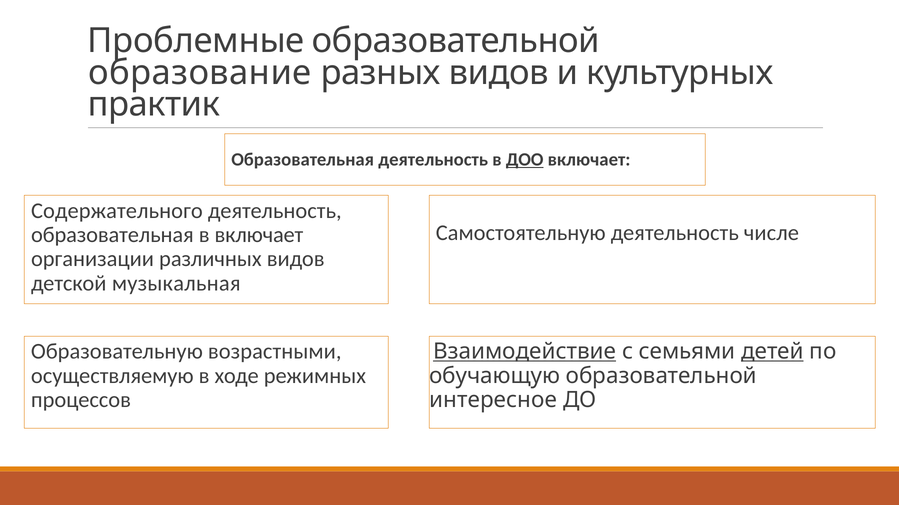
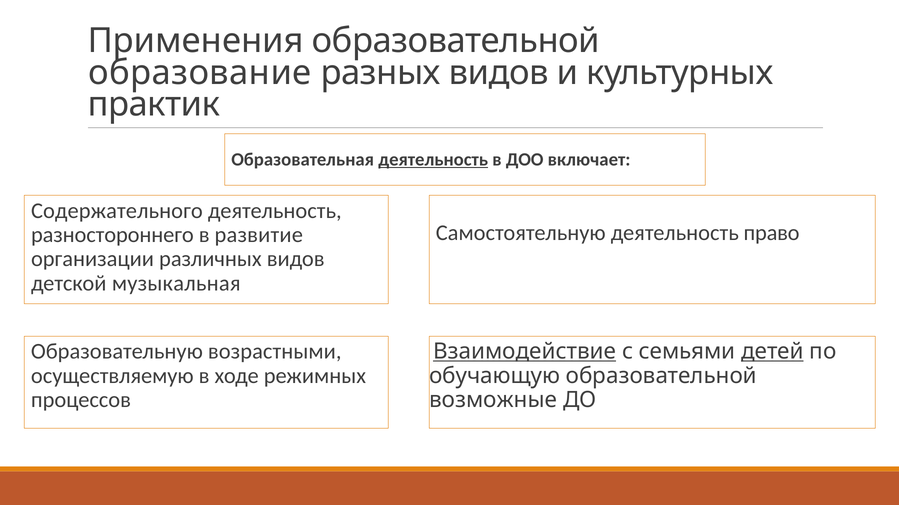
Проблемные: Проблемные -> Применения
деятельность at (433, 160) underline: none -> present
ДОО underline: present -> none
числе: числе -> право
образовательная at (112, 235): образовательная -> разностороннего
в включает: включает -> развитие
интересное: интересное -> возможные
